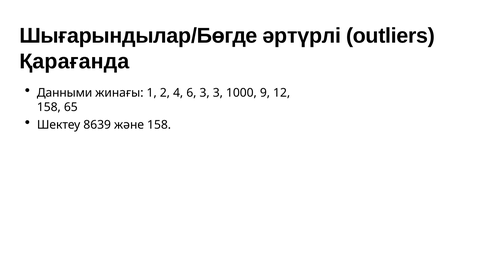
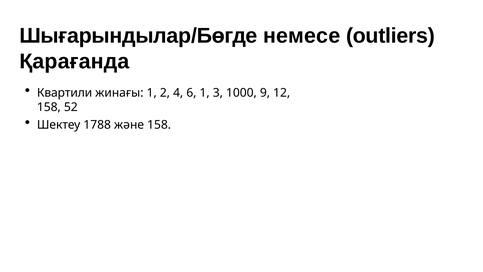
әртүрлі: әртүрлі -> немесе
Данными: Данными -> Квартили
6 3: 3 -> 1
65: 65 -> 52
8639: 8639 -> 1788
